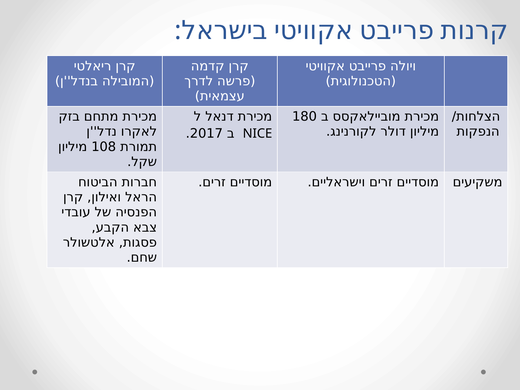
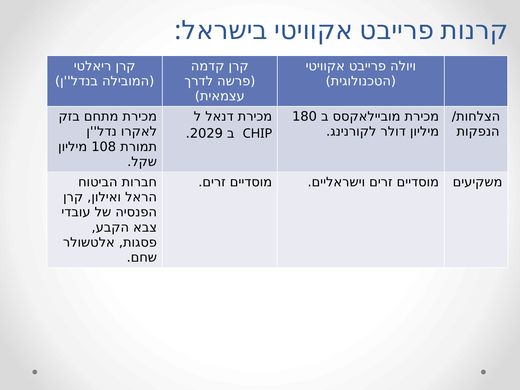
2017: 2017 -> 2029
NICE: NICE -> CHIP
